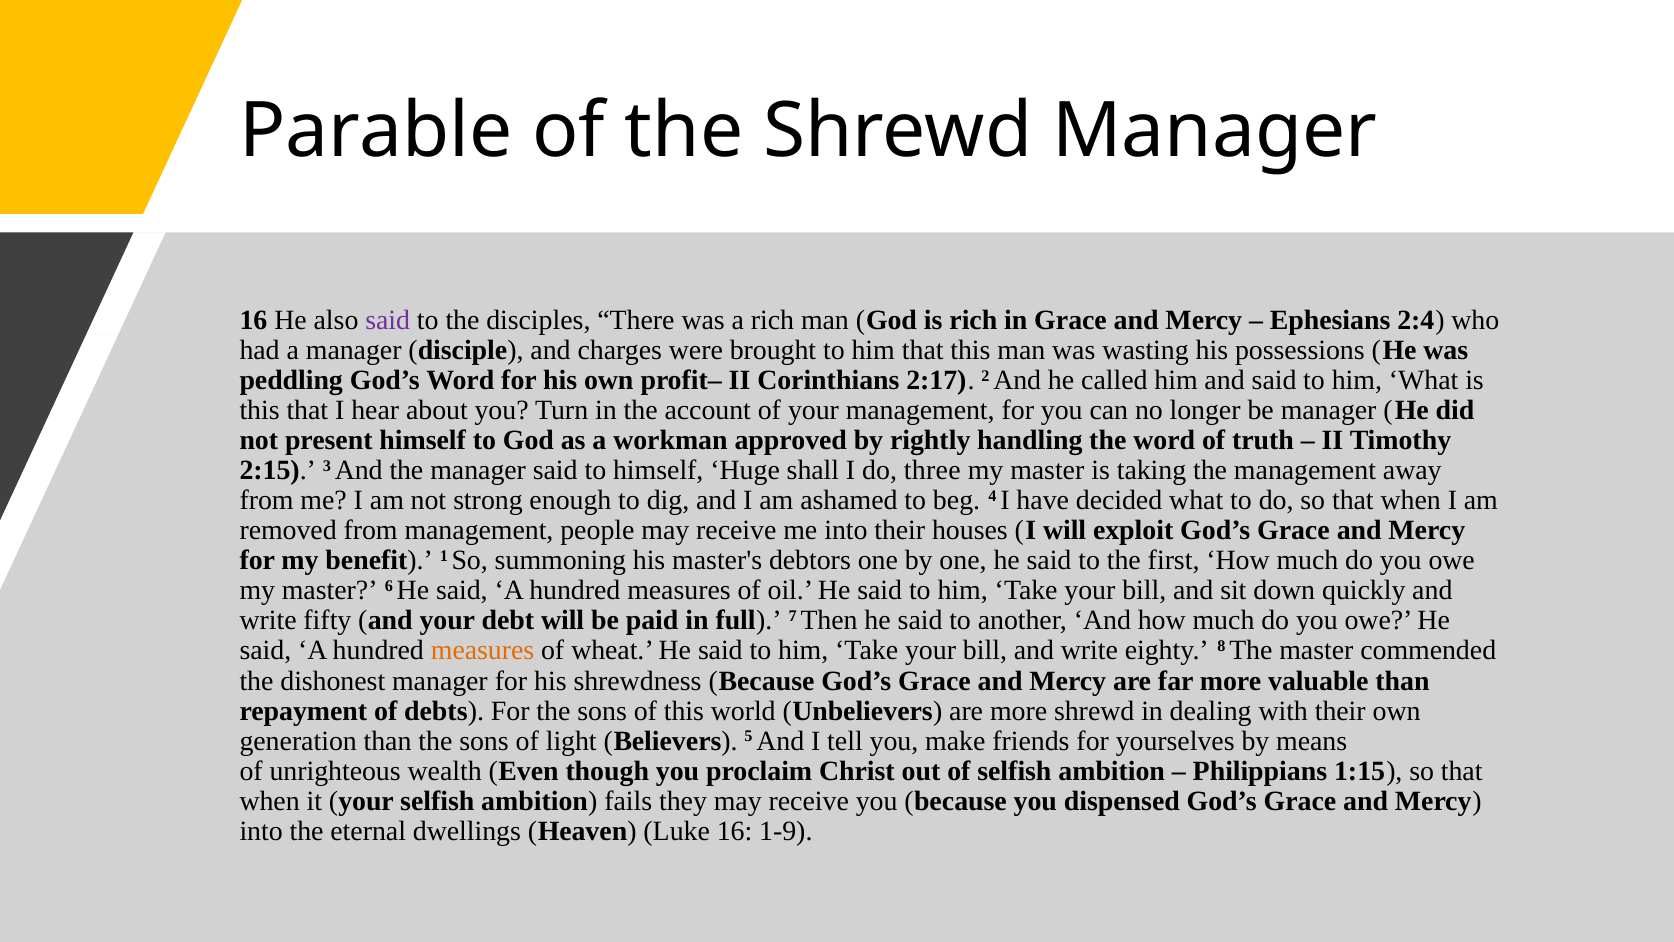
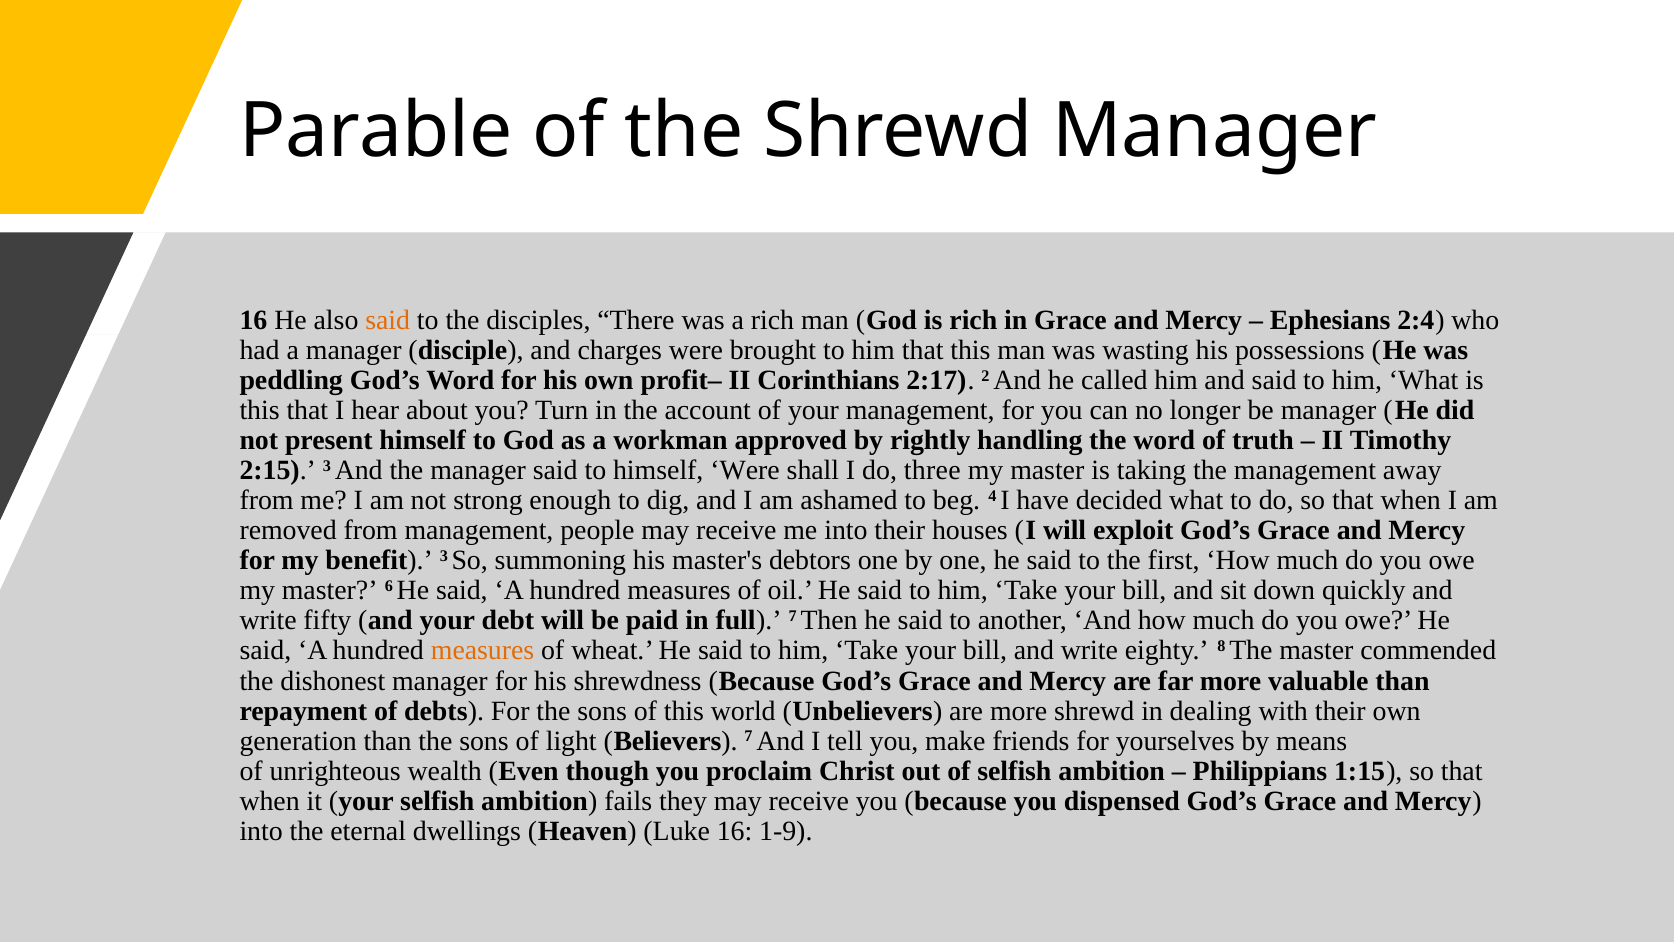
said at (388, 320) colour: purple -> orange
himself Huge: Huge -> Were
benefit 1: 1 -> 3
Believers 5: 5 -> 7
